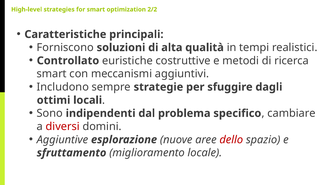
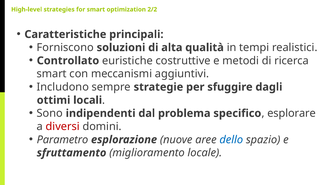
cambiare: cambiare -> esplorare
Aggiuntive: Aggiuntive -> Parametro
dello colour: red -> blue
